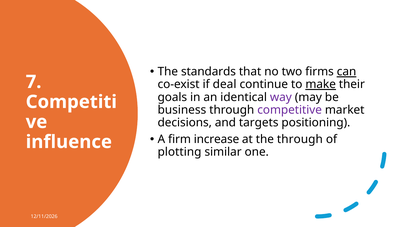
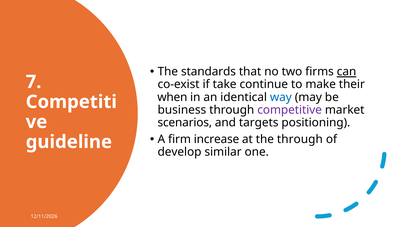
deal: deal -> take
make underline: present -> none
goals: goals -> when
way colour: purple -> blue
decisions: decisions -> scenarios
influence: influence -> guideline
plotting: plotting -> develop
